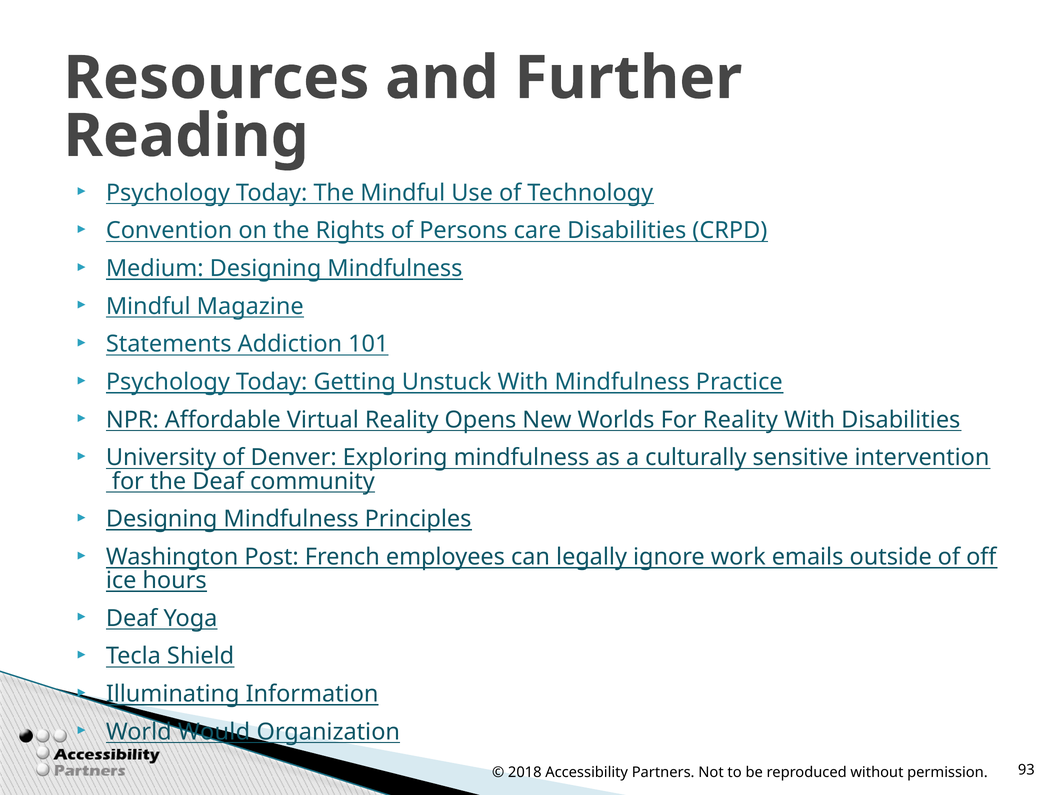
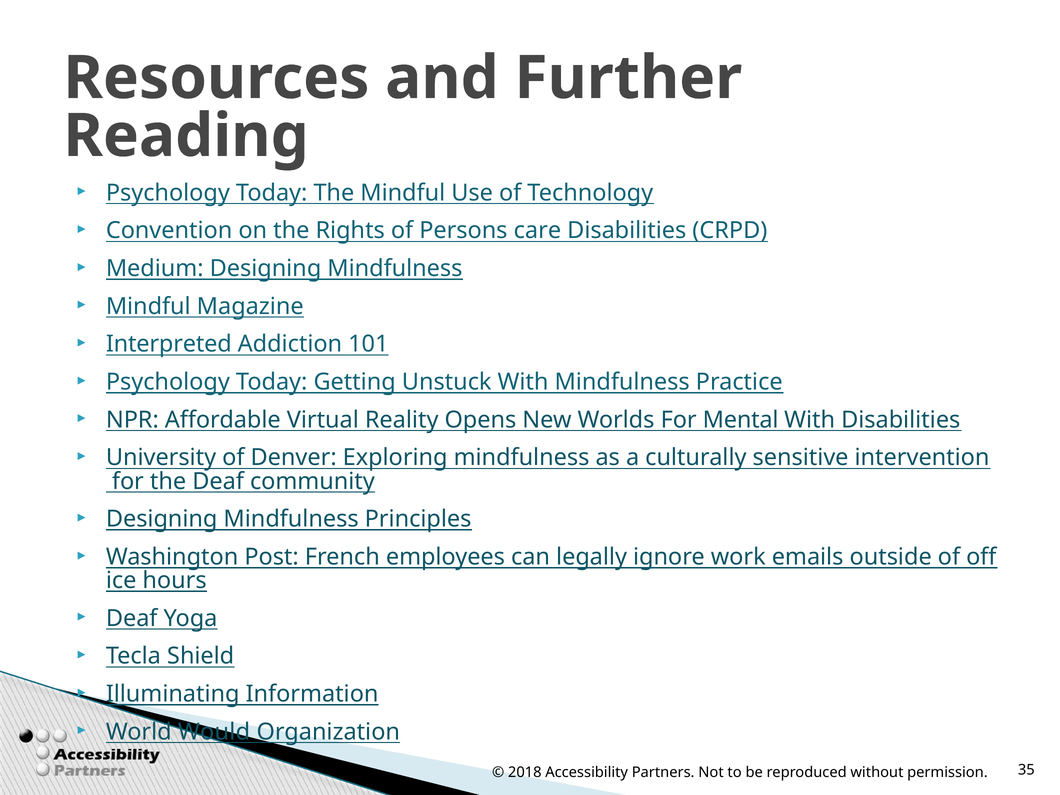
Statements: Statements -> Interpreted
For Reality: Reality -> Mental
93: 93 -> 35
